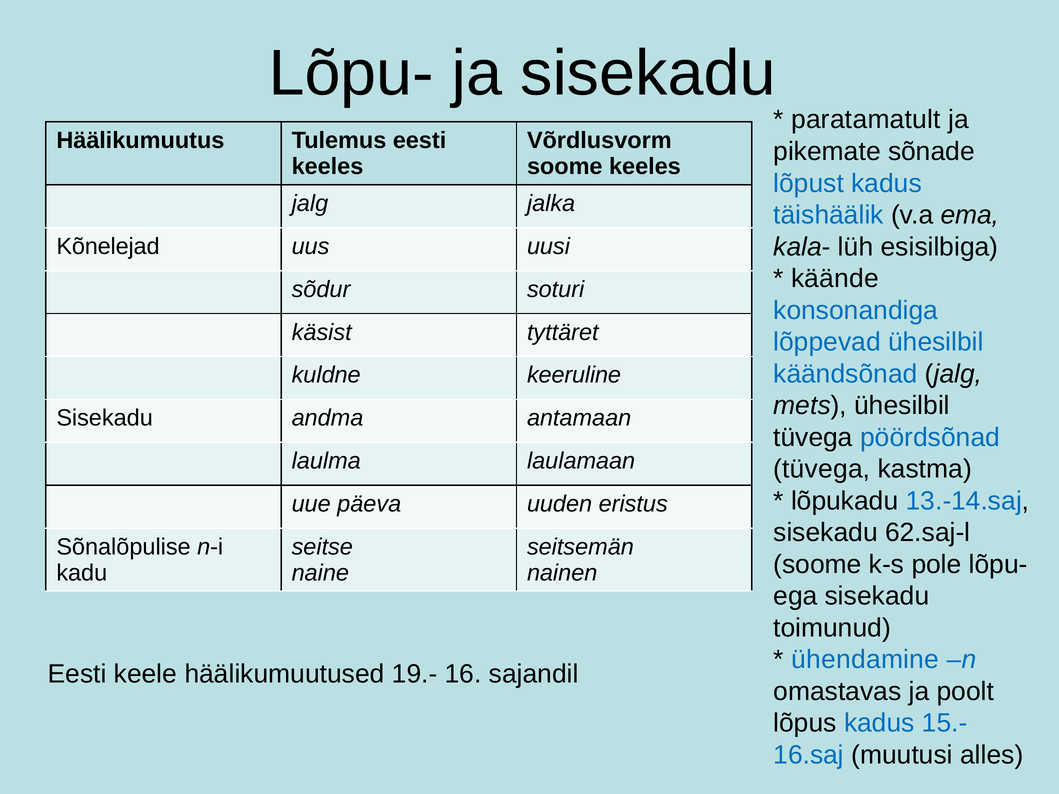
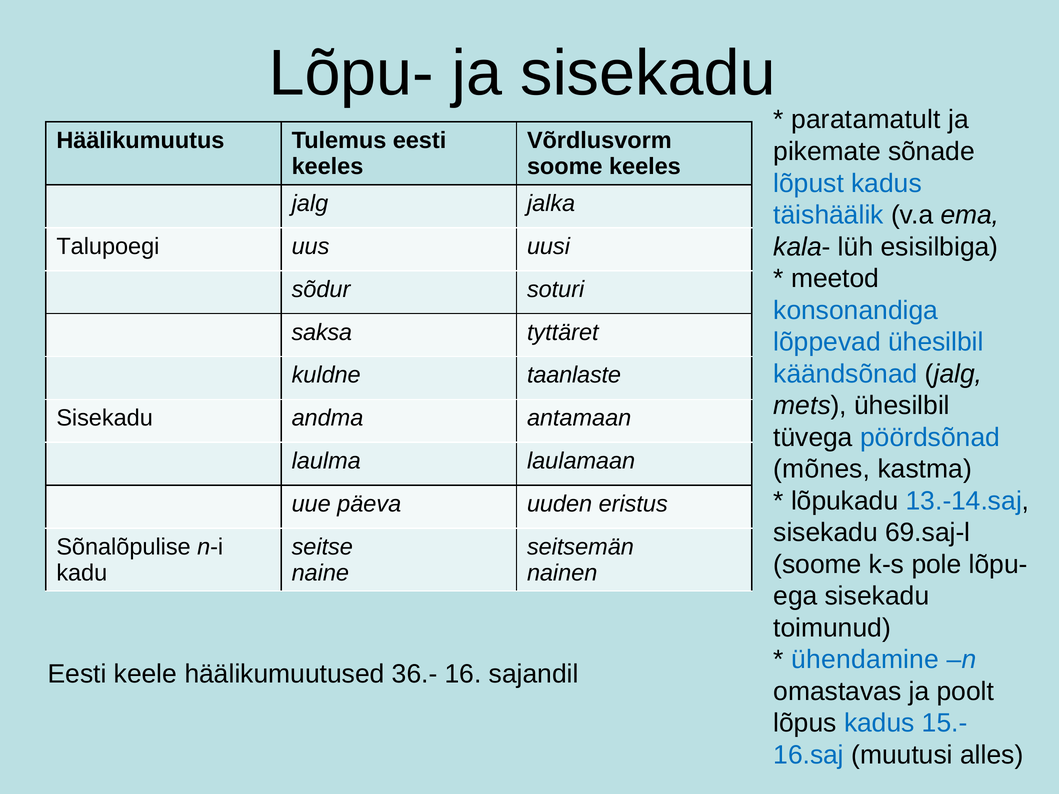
Kõnelejad: Kõnelejad -> Talupoegi
käände: käände -> meetod
käsist: käsist -> saksa
keeruline: keeruline -> taanlaste
tüvega at (822, 469): tüvega -> mõnes
62.saj-l: 62.saj-l -> 69.saj-l
19.-: 19.- -> 36.-
